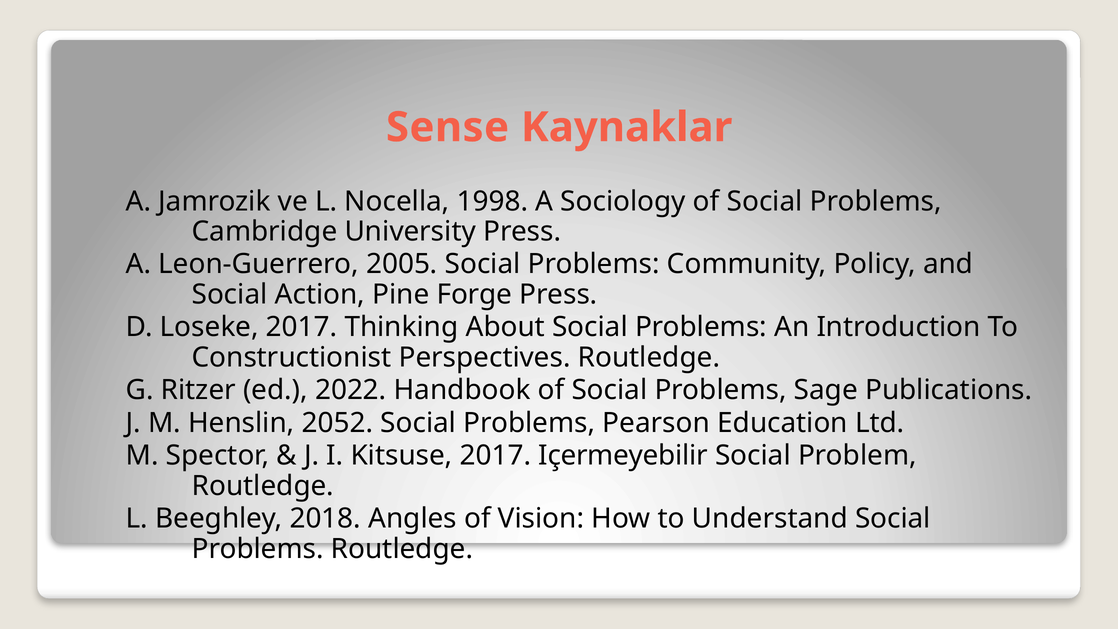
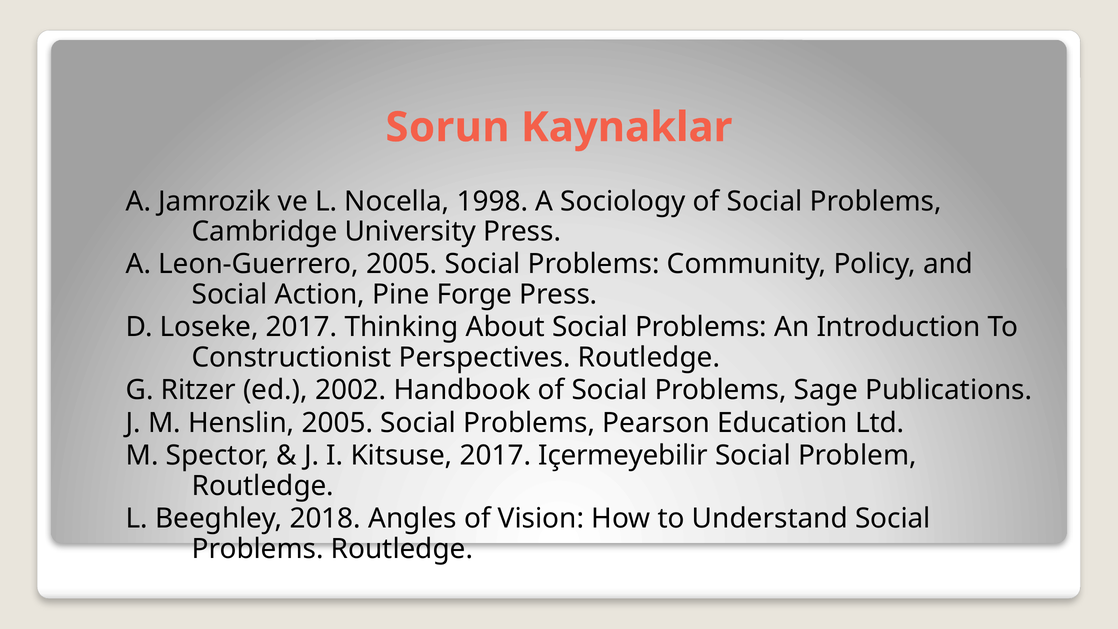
Sense: Sense -> Sorun
2022: 2022 -> 2002
Henslin 2052: 2052 -> 2005
